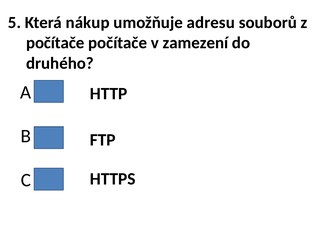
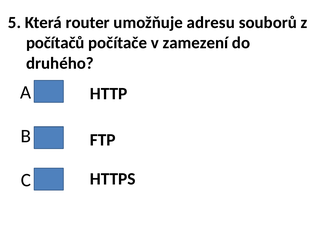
nákup: nákup -> router
počítače at (55, 43): počítače -> počítačů
